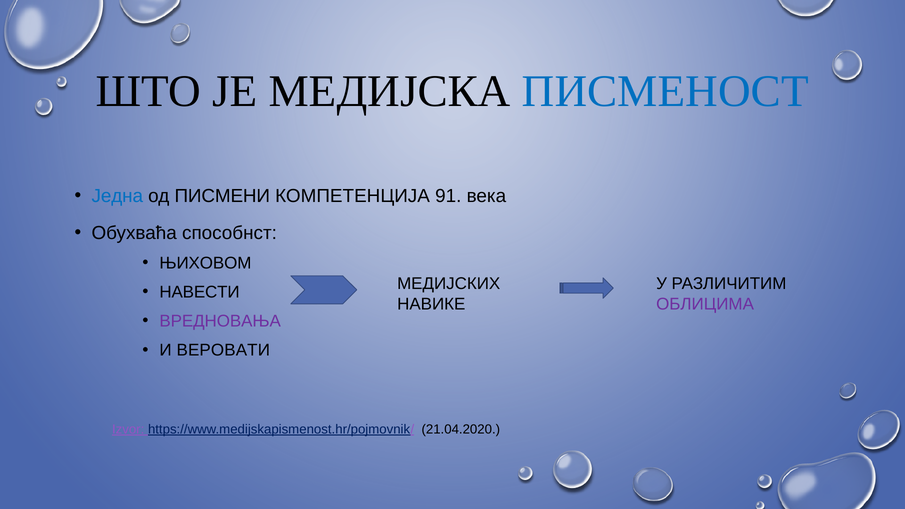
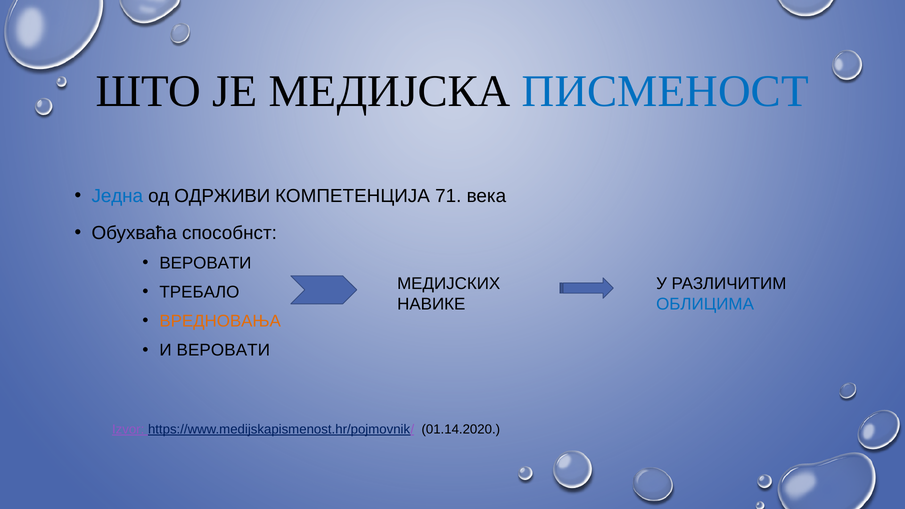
ПИСМЕНИ: ПИСМЕНИ -> ОДРЖИВИ
91: 91 -> 71
ЊИХОВОМ at (205, 263): ЊИХОВОМ -> ВЕРОВАТИ
НАВЕСТИ: НАВЕСТИ -> ТРЕБАЛО
ОБЛИЦИМА colour: purple -> blue
ВРЕДНОВАЊА colour: purple -> orange
21.04.2020: 21.04.2020 -> 01.14.2020
